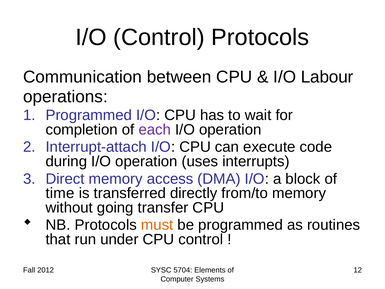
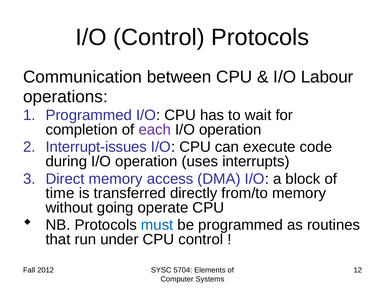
Interrupt-attach: Interrupt-attach -> Interrupt-issues
transfer: transfer -> operate
must colour: orange -> blue
